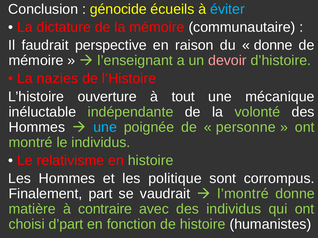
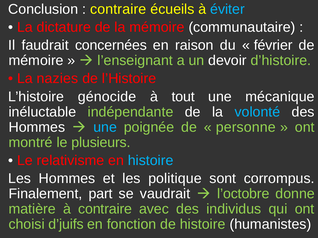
génocide at (118, 9): génocide -> contraire
perspective: perspective -> concernées
donne at (273, 45): donne -> février
devoir colour: pink -> white
ouverture: ouverture -> génocide
volonté colour: light green -> light blue
le individus: individus -> plusieurs
histoire at (151, 161) colour: light green -> light blue
l’montré: l’montré -> l’octobre
d’part: d’part -> d’juifs
